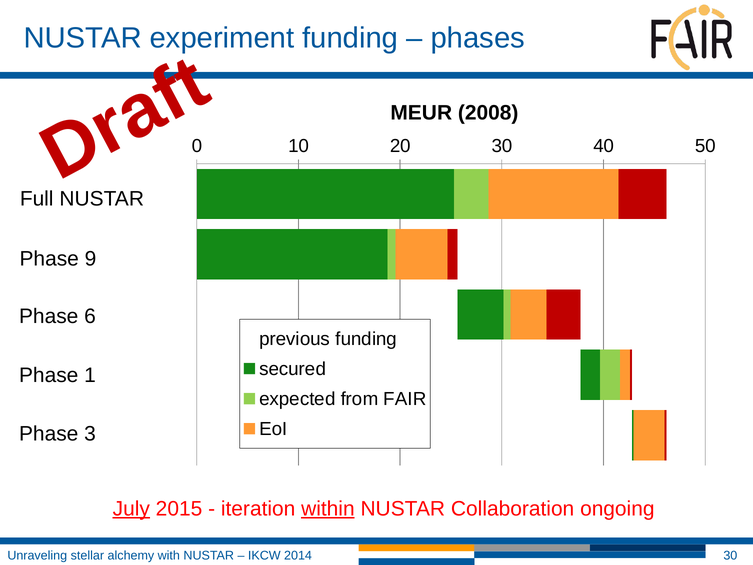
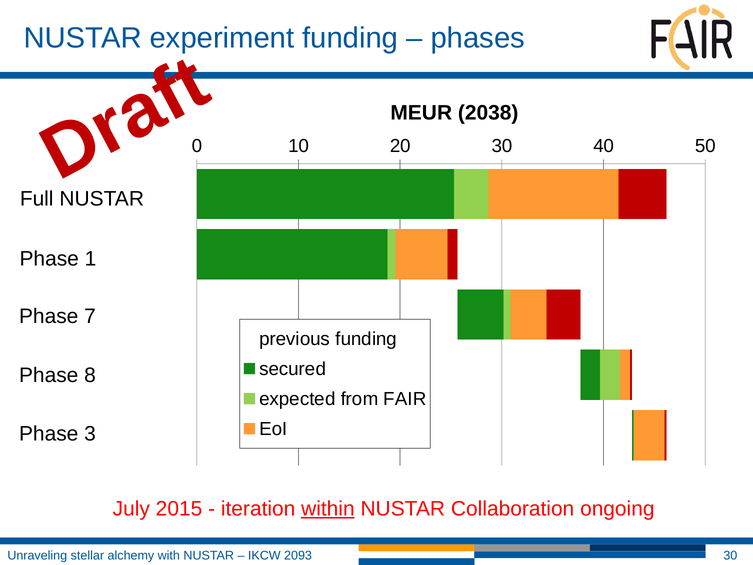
2008: 2008 -> 2038
9: 9 -> 1
6: 6 -> 7
1: 1 -> 8
July underline: present -> none
2014: 2014 -> 2093
